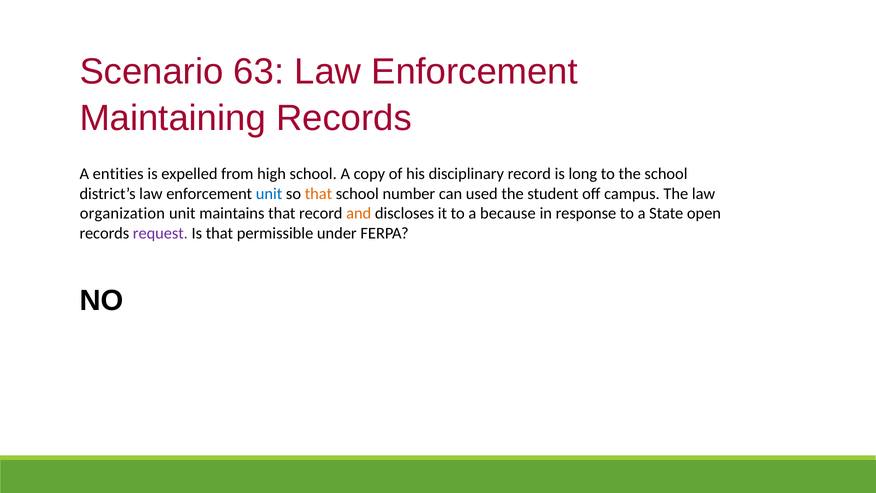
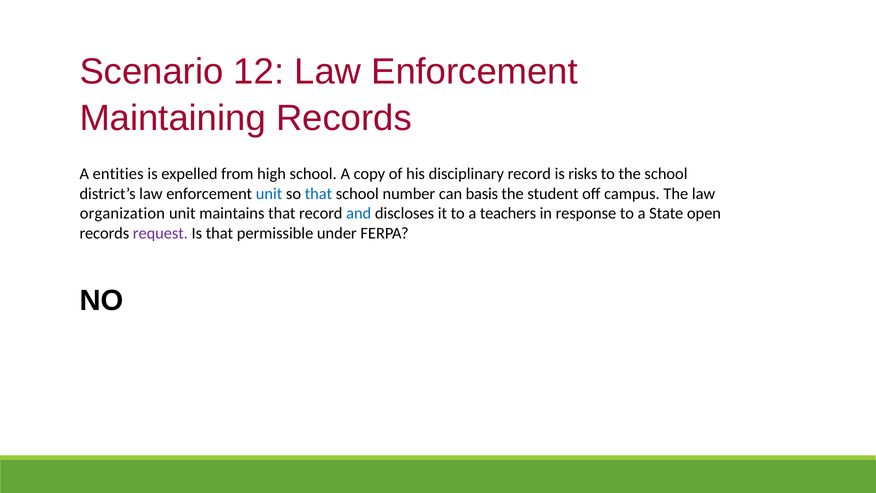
63: 63 -> 12
long: long -> risks
that at (318, 194) colour: orange -> blue
used: used -> basis
and colour: orange -> blue
because: because -> teachers
